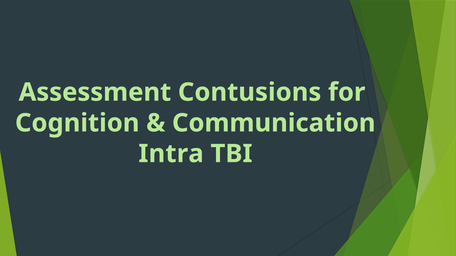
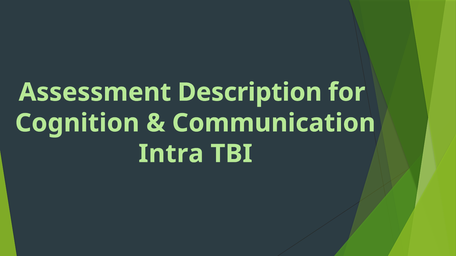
Contusions: Contusions -> Description
